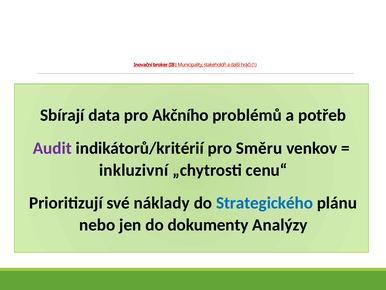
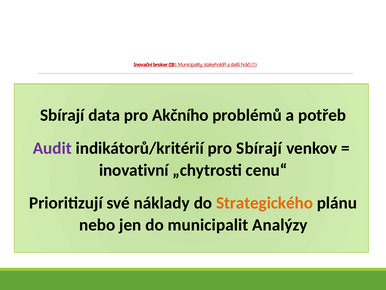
pro Směru: Směru -> Sbírají
inkluzivní: inkluzivní -> inovativní
Strategického colour: blue -> orange
dokumenty: dokumenty -> municipalit
